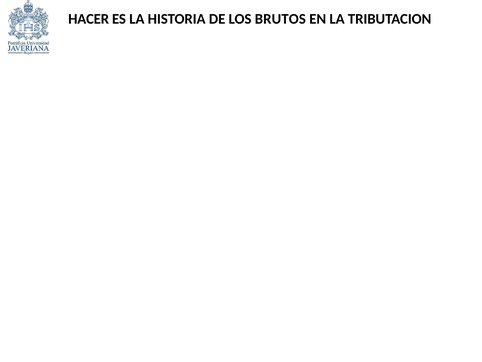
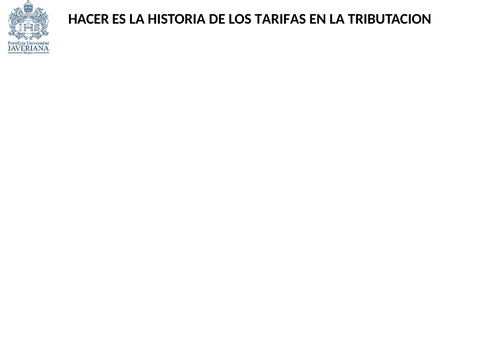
BRUTOS: BRUTOS -> TARIFAS
